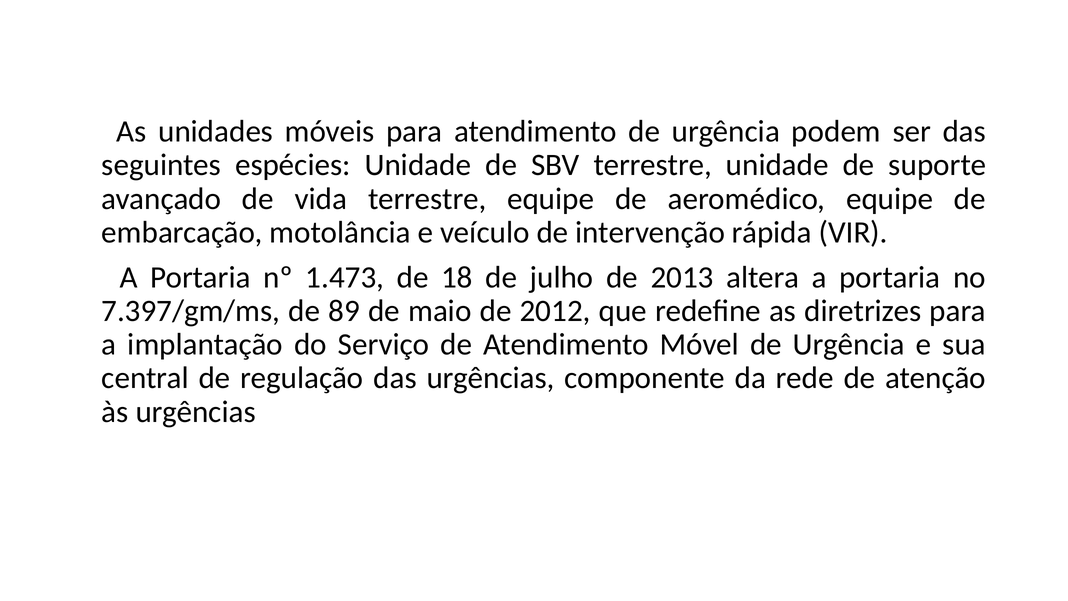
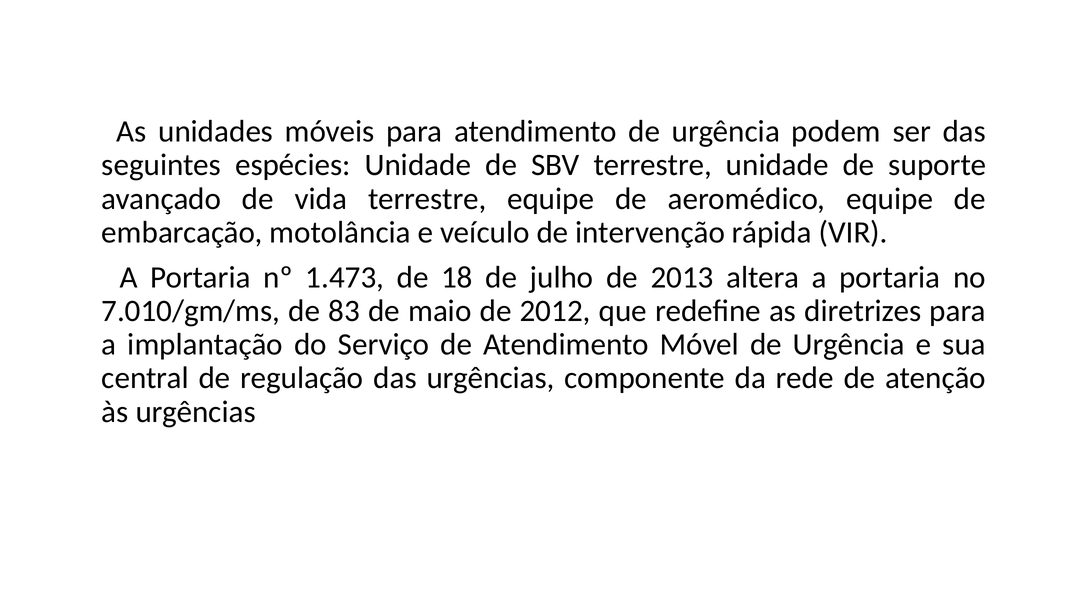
7.397/gm/ms: 7.397/gm/ms -> 7.010/gm/ms
89: 89 -> 83
